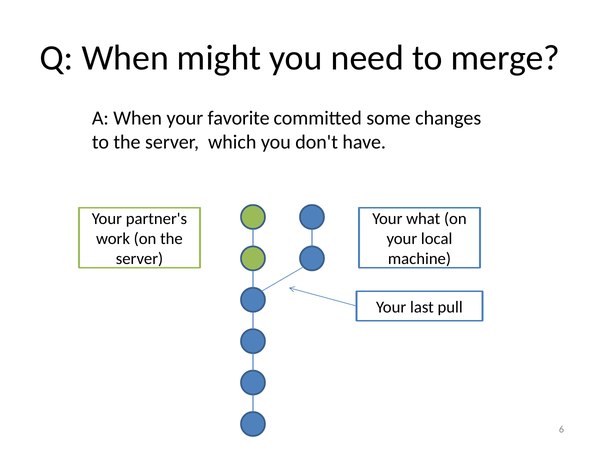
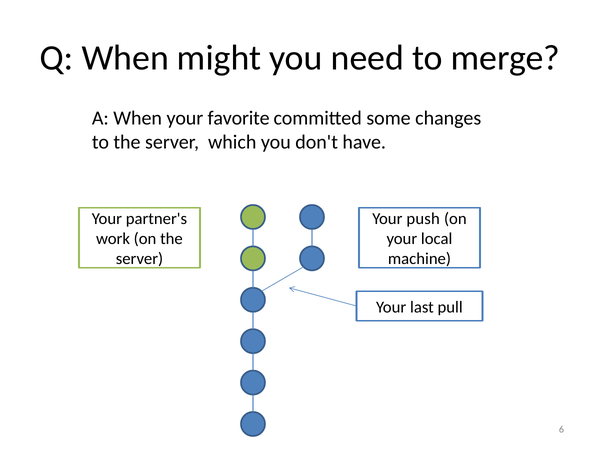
what: what -> push
